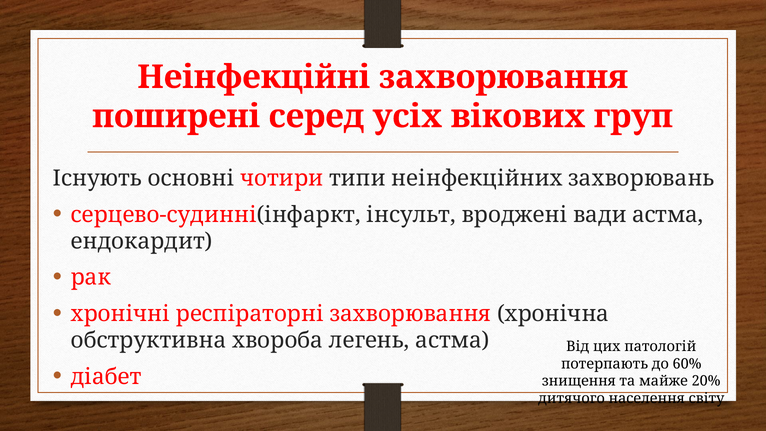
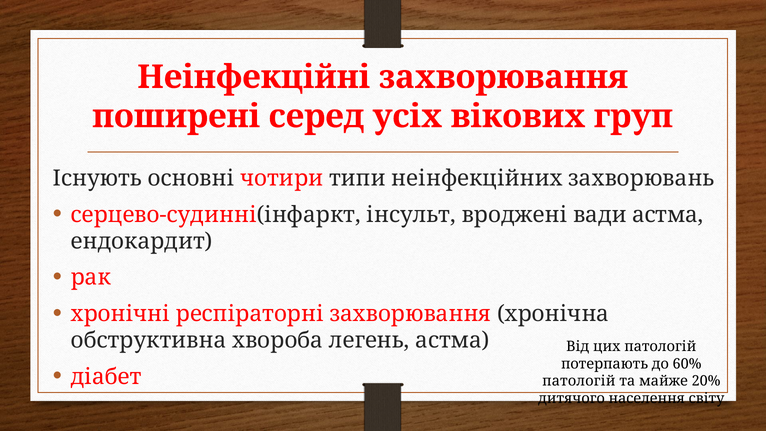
знищення at (579, 381): знищення -> патологій
